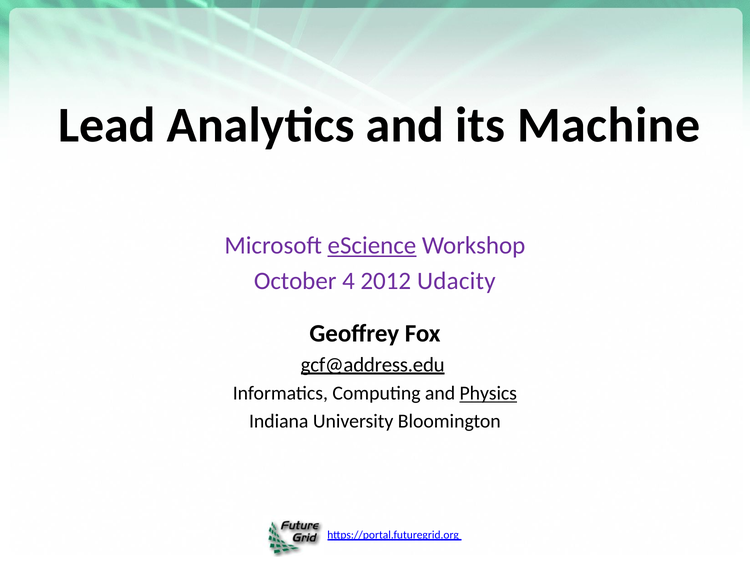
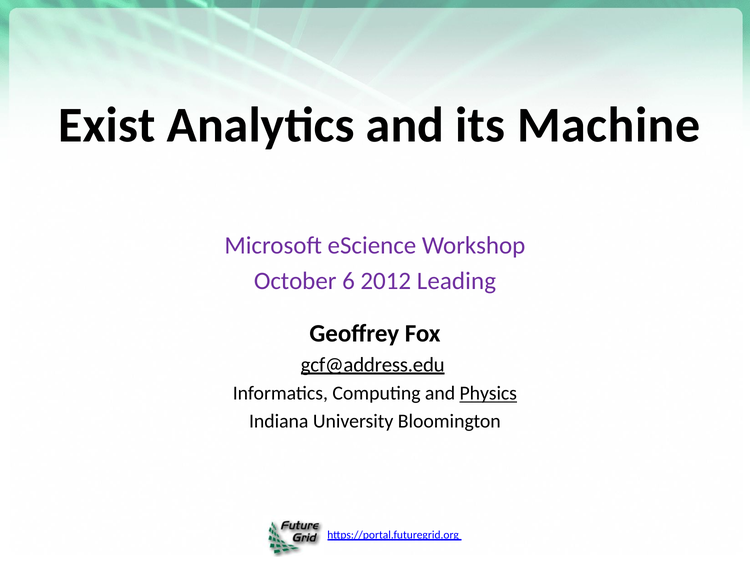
Lead: Lead -> Exist
eScience underline: present -> none
4: 4 -> 6
Udacity: Udacity -> Leading
